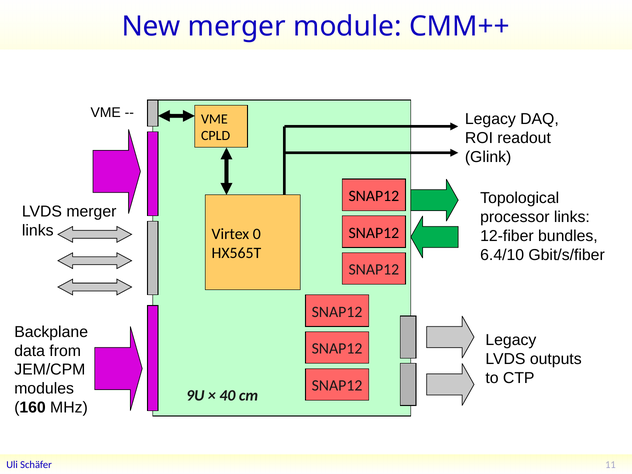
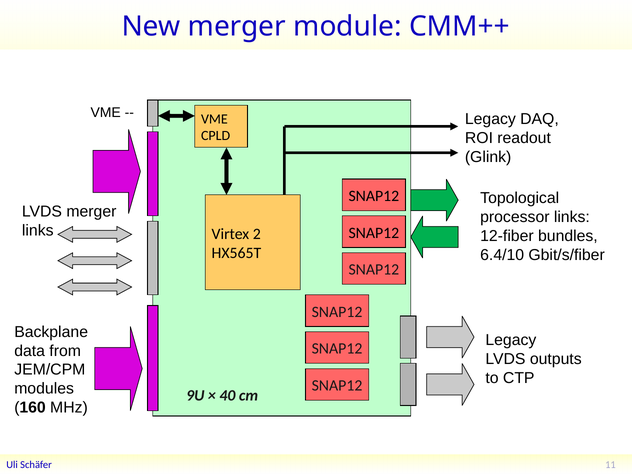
0: 0 -> 2
